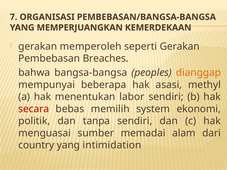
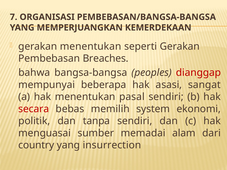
gerakan memperoleh: memperoleh -> menentukan
dianggap colour: orange -> red
methyl: methyl -> sangat
labor: labor -> pasal
intimidation: intimidation -> insurrection
